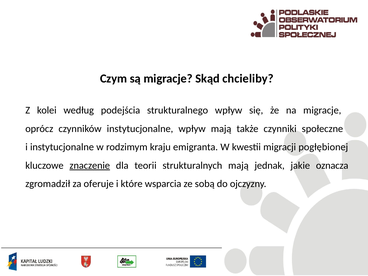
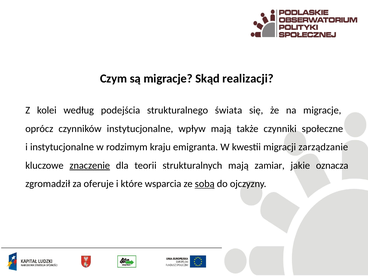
chcieliby: chcieliby -> realizacji
strukturalnego wpływ: wpływ -> świata
pogłębionej: pogłębionej -> zarządzanie
jednak: jednak -> zamiar
sobą underline: none -> present
